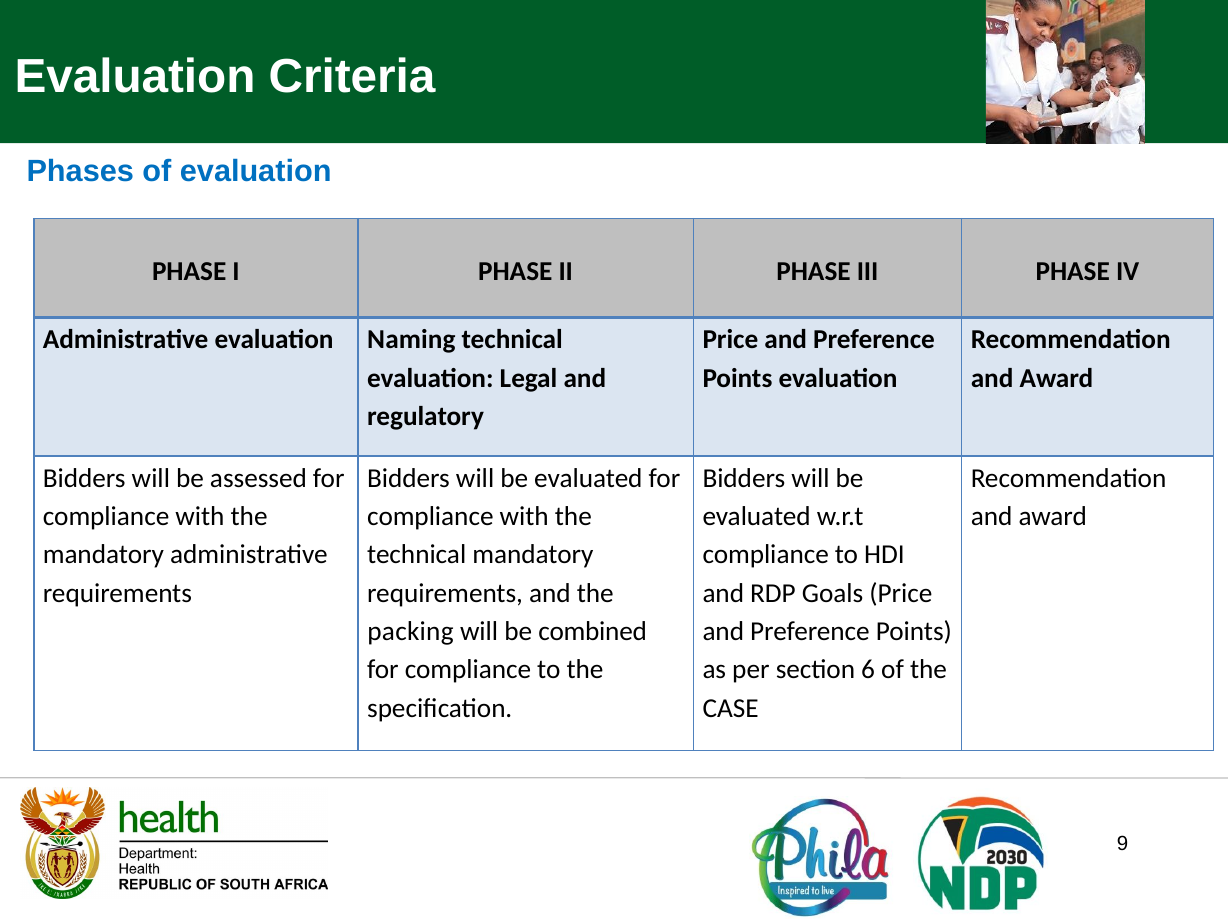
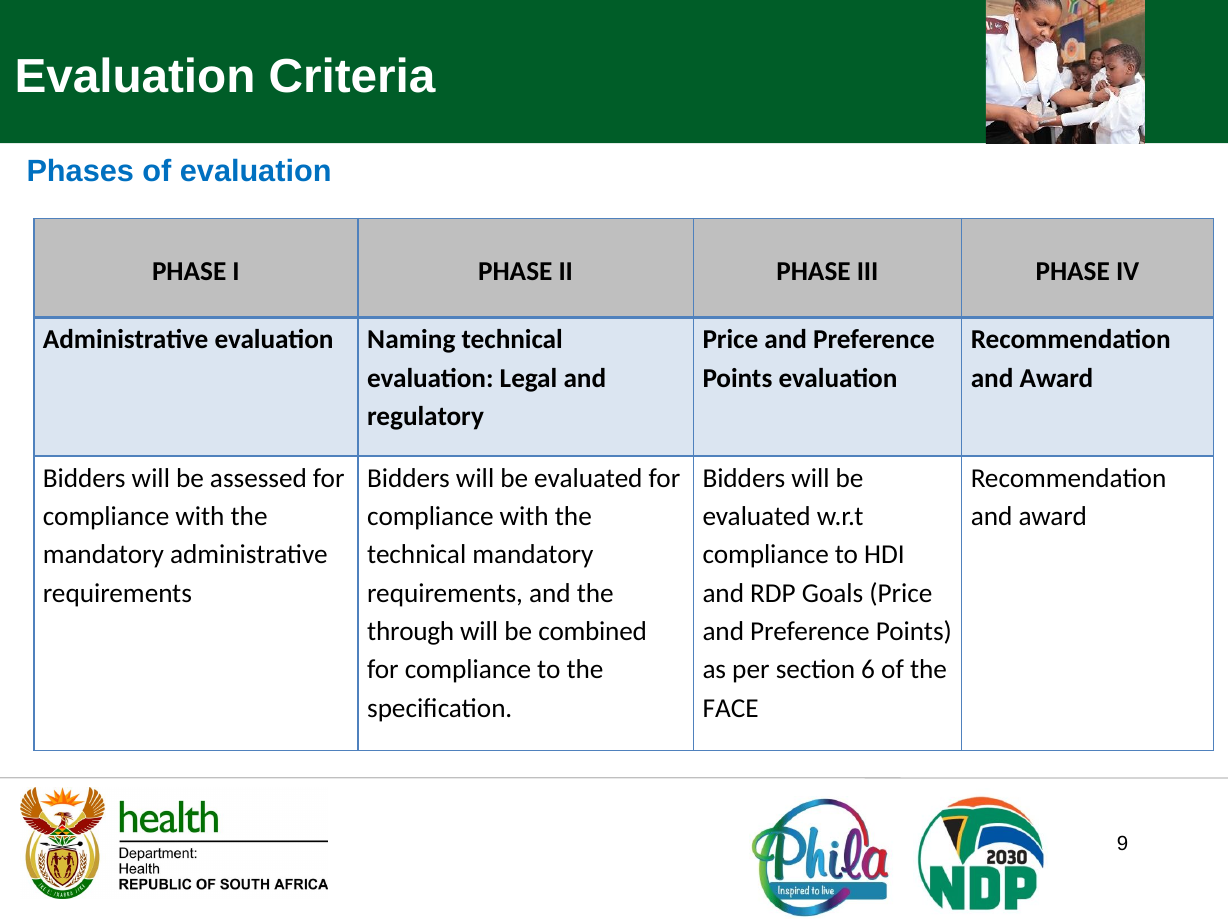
packing: packing -> through
CASE: CASE -> FACE
